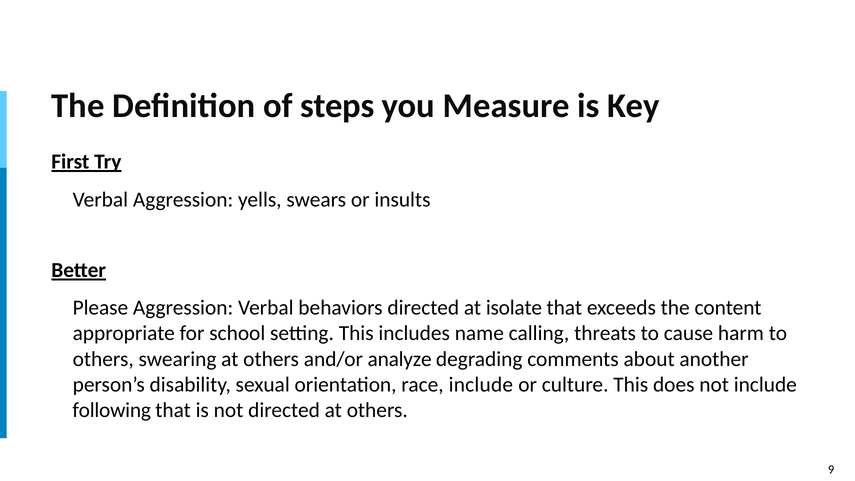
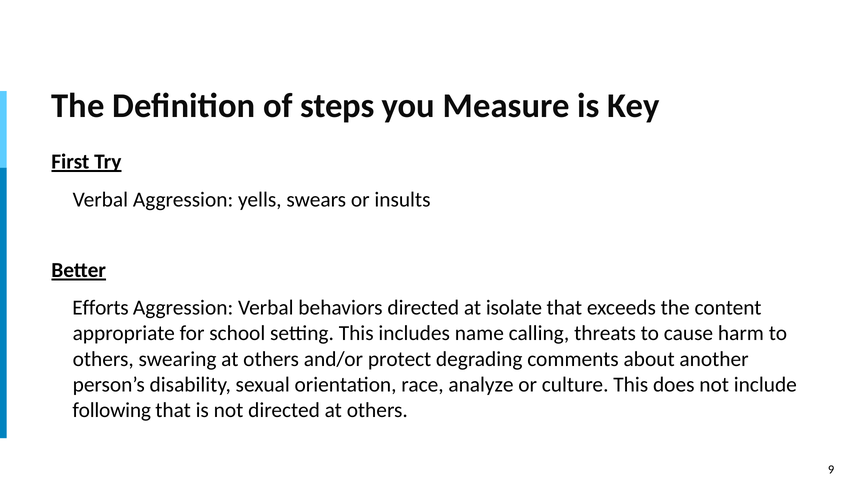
Please: Please -> Efforts
analyze: analyze -> protect
race include: include -> analyze
